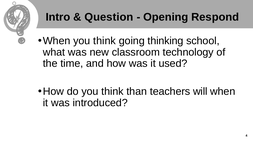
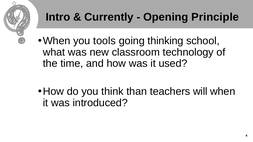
Question: Question -> Currently
Respond: Respond -> Principle
When you think: think -> tools
